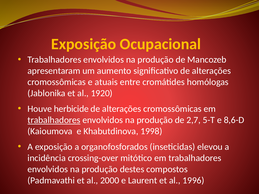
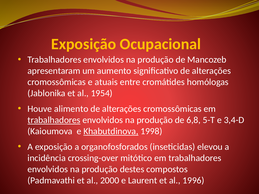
1920: 1920 -> 1954
herbicide: herbicide -> alimento
2,7: 2,7 -> 6,8
8,6-D: 8,6-D -> 3,4-D
Khabutdinova underline: none -> present
